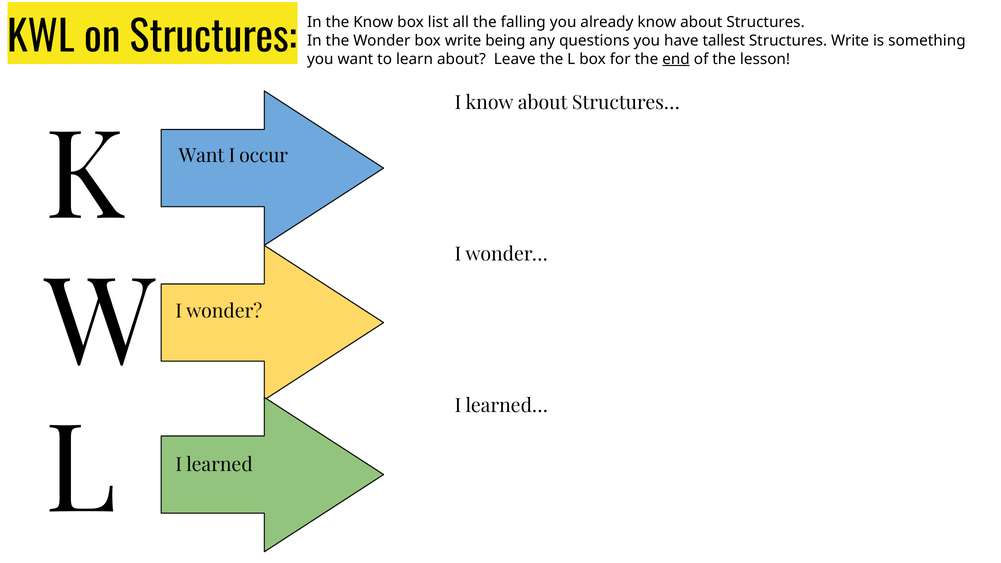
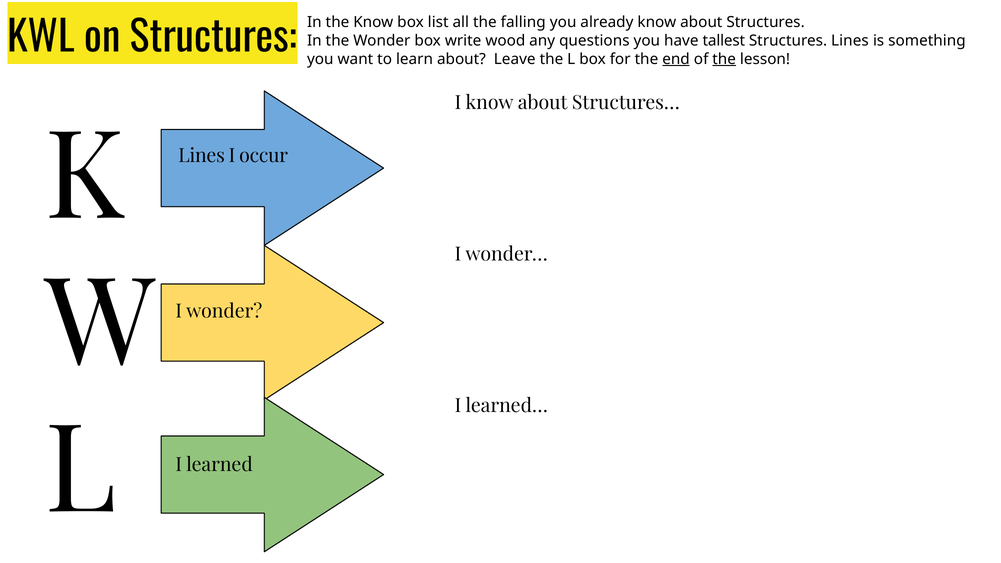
being: being -> wood
Structures Write: Write -> Lines
the at (724, 59) underline: none -> present
Want at (202, 156): Want -> Lines
